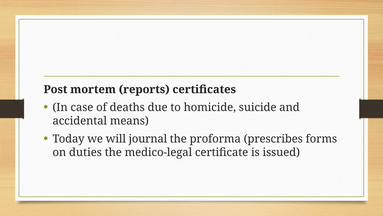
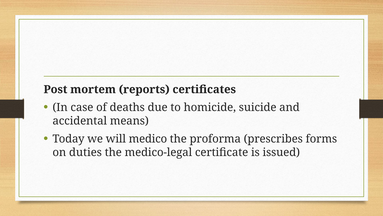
journal: journal -> medico
